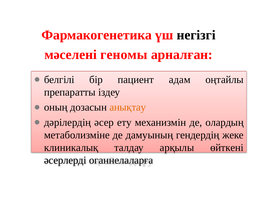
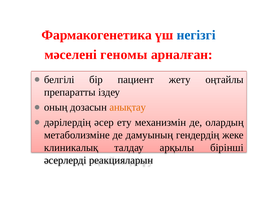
негізгі colour: black -> blue
адам: адам -> жету
өйткені: өйткені -> бірінші
оганнелаларға: оганнелаларға -> реакцияларын
